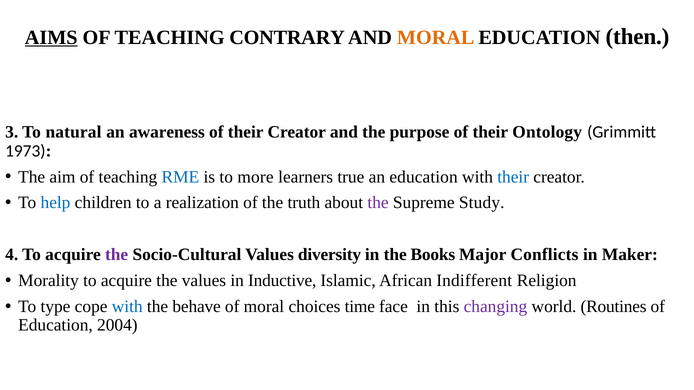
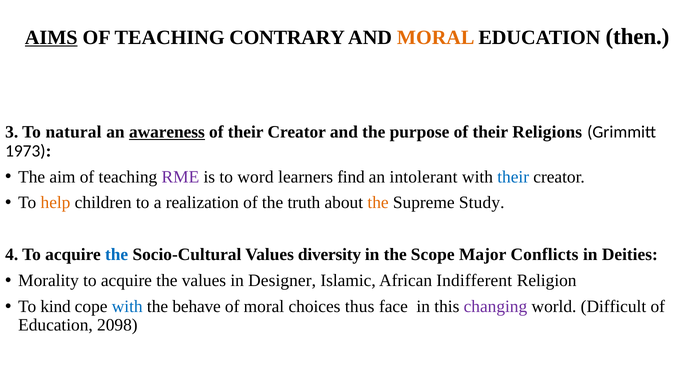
awareness underline: none -> present
Ontology: Ontology -> Religions
RME colour: blue -> purple
more: more -> word
true: true -> find
an education: education -> intolerant
help colour: blue -> orange
the at (378, 203) colour: purple -> orange
the at (117, 255) colour: purple -> blue
Books: Books -> Scope
Maker: Maker -> Deities
Inductive: Inductive -> Designer
type: type -> kind
time: time -> thus
Routines: Routines -> Difficult
2004: 2004 -> 2098
